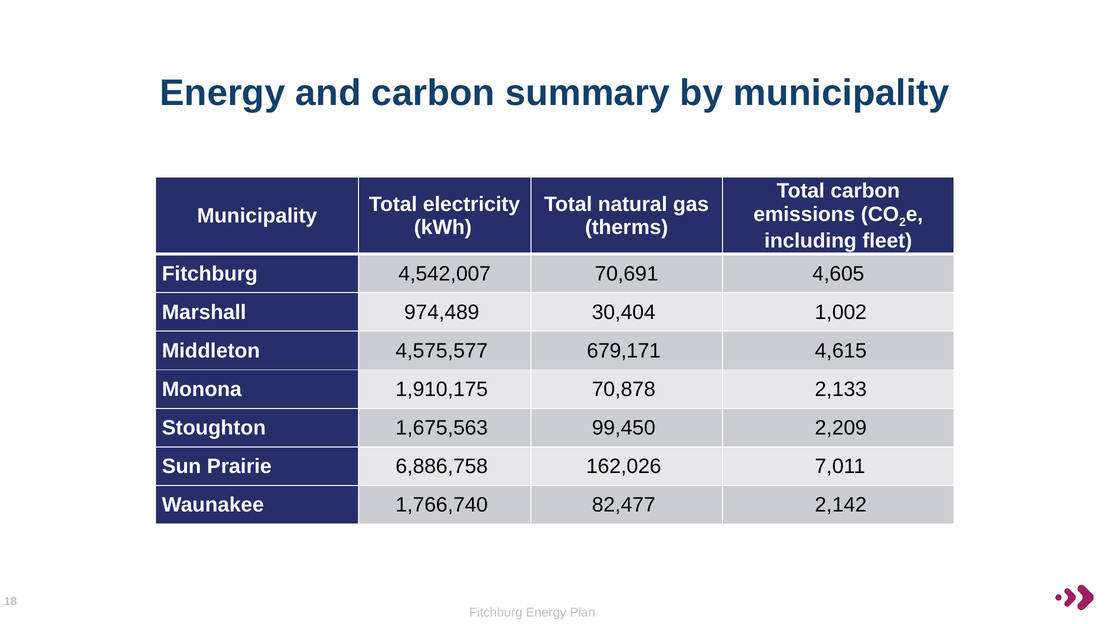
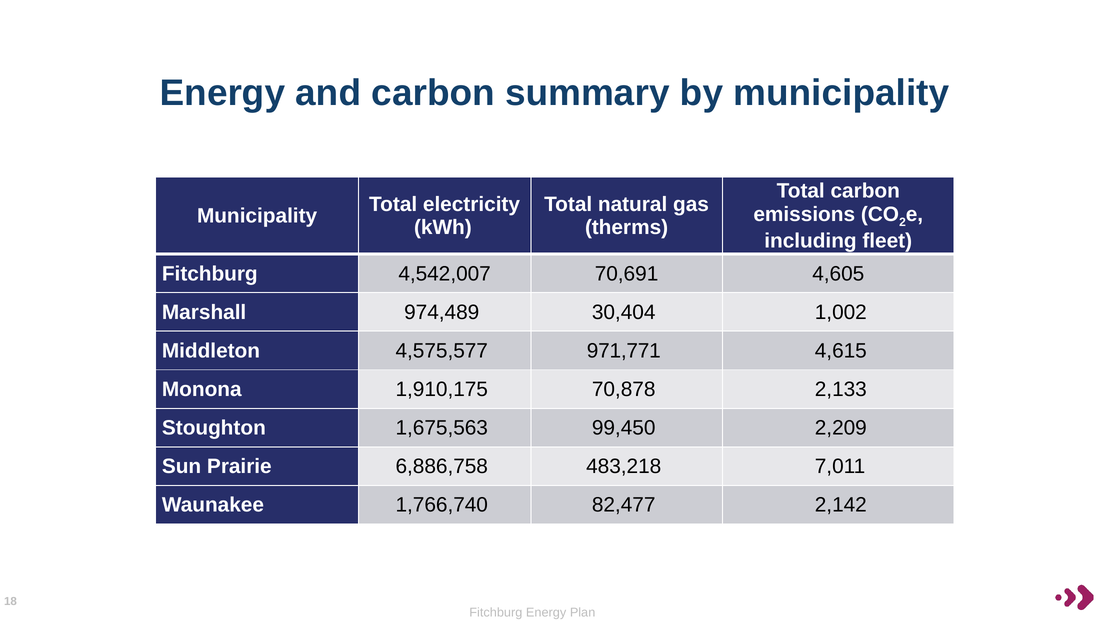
679,171: 679,171 -> 971,771
162,026: 162,026 -> 483,218
